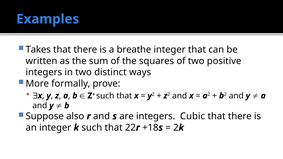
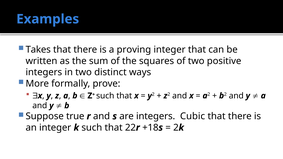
breathe: breathe -> proving
also: also -> true
